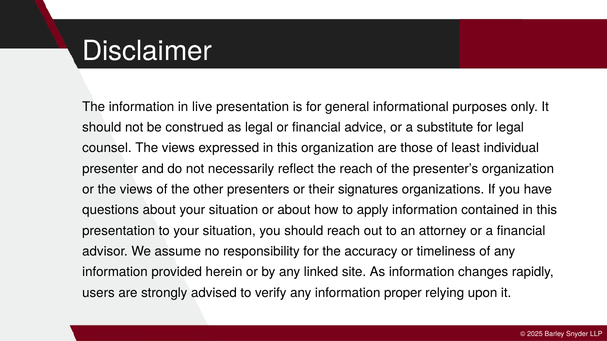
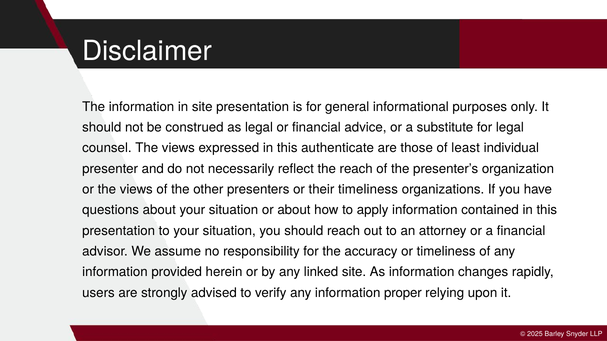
in live: live -> site
this organization: organization -> authenticate
their signatures: signatures -> timeliness
